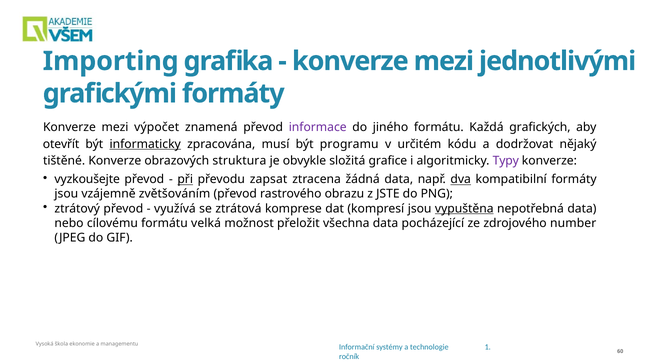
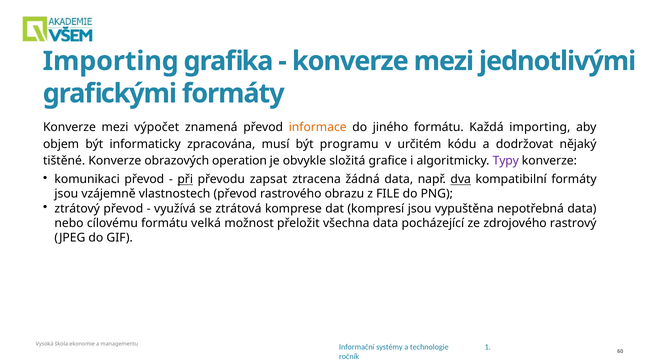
informace colour: purple -> orange
Každá grafických: grafických -> importing
otevřít: otevřít -> objem
informaticky underline: present -> none
struktura: struktura -> operation
vyzkoušejte: vyzkoušejte -> komunikaci
zvětšováním: zvětšováním -> vlastnostech
JSTE: JSTE -> FILE
vypuštěna underline: present -> none
number: number -> rastrový
